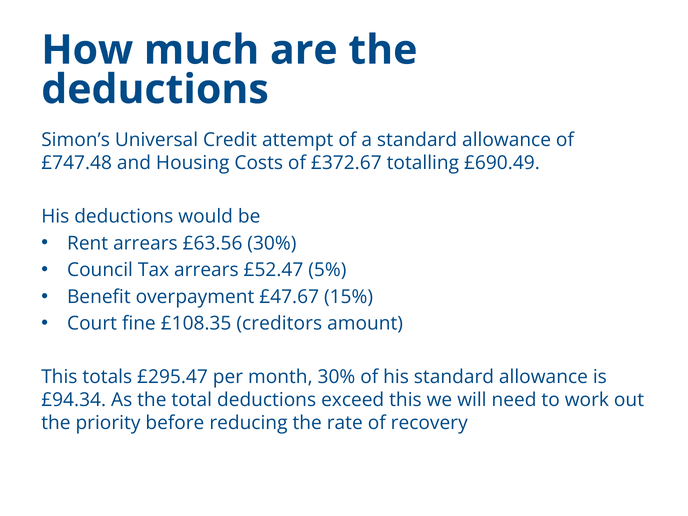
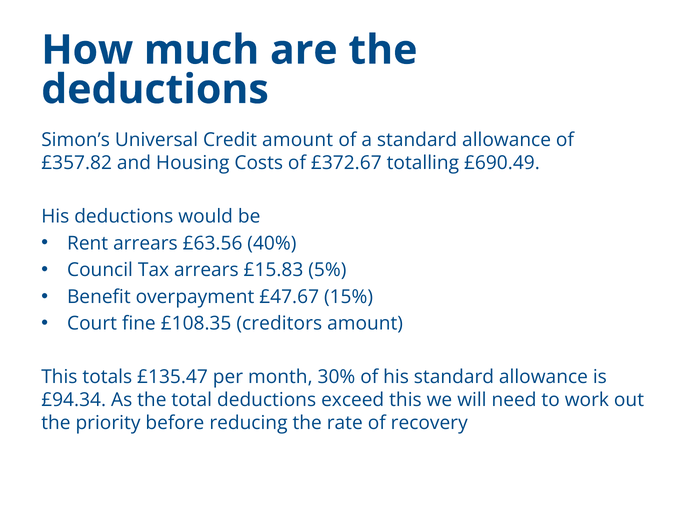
Credit attempt: attempt -> amount
£747.48: £747.48 -> £357.82
£63.56 30%: 30% -> 40%
£52.47: £52.47 -> £15.83
£295.47: £295.47 -> £135.47
